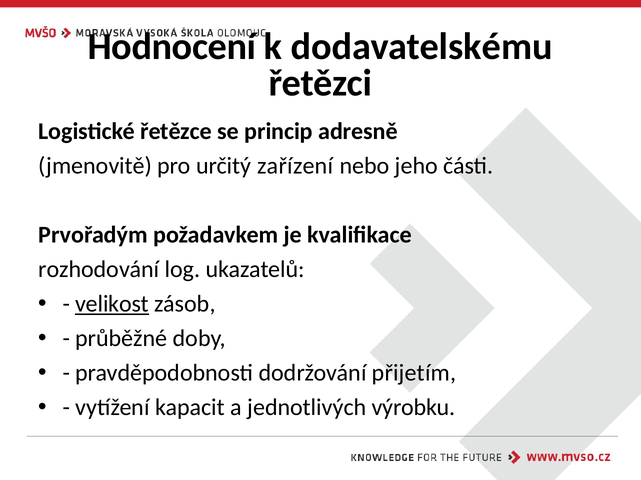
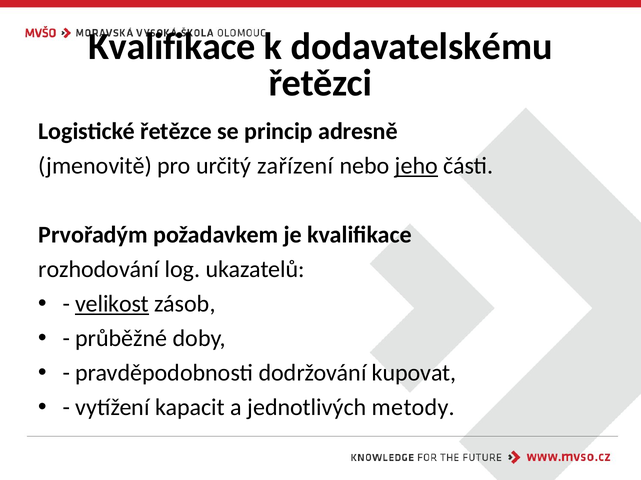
Hodnocení at (172, 47): Hodnocení -> Kvalifikace
jeho underline: none -> present
přijetím: přijetím -> kupovat
výrobku: výrobku -> metody
